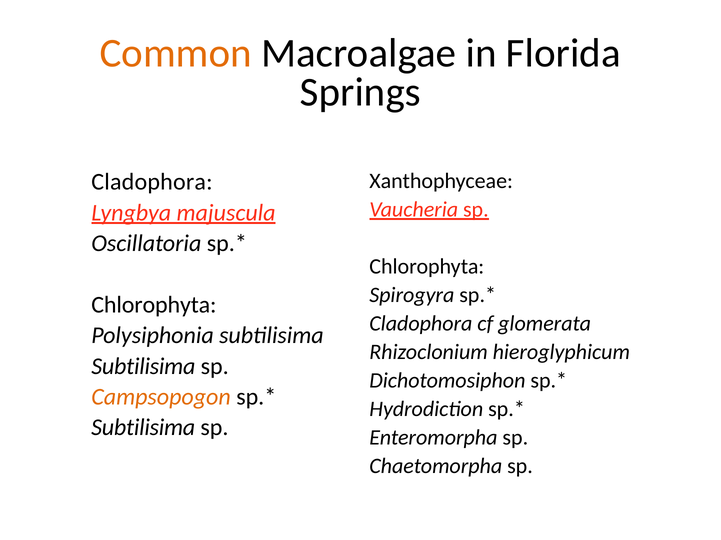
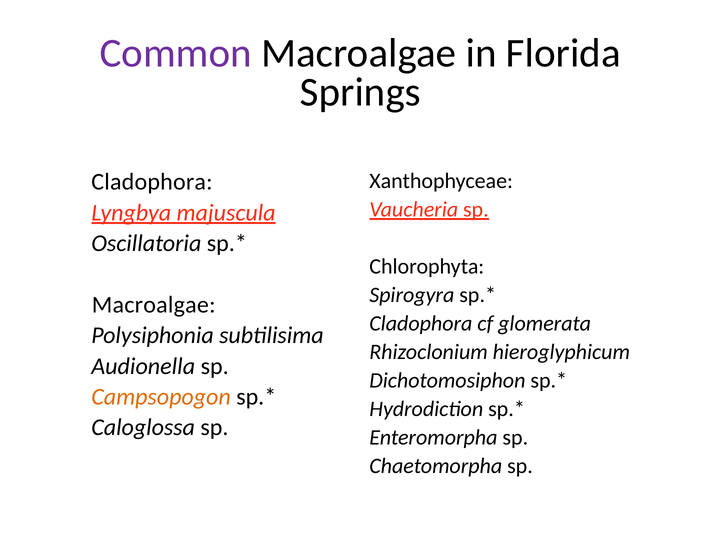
Common colour: orange -> purple
Chlorophyta at (154, 305): Chlorophyta -> Macroalgae
Subtilisima at (143, 367): Subtilisima -> Audionella
Subtilisima at (143, 428): Subtilisima -> Caloglossa
